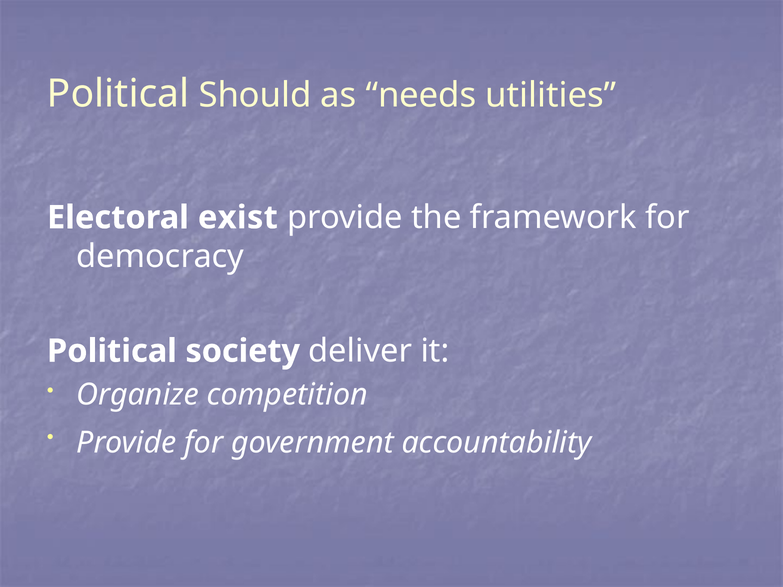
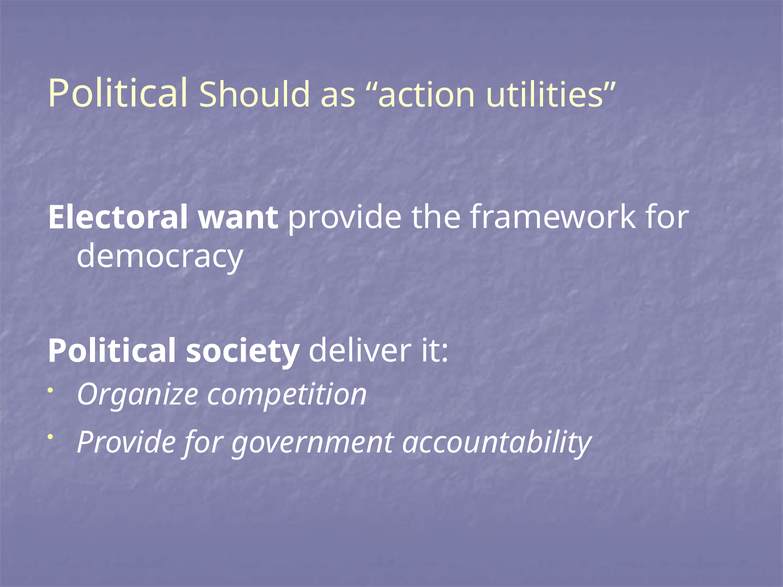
needs: needs -> action
exist: exist -> want
